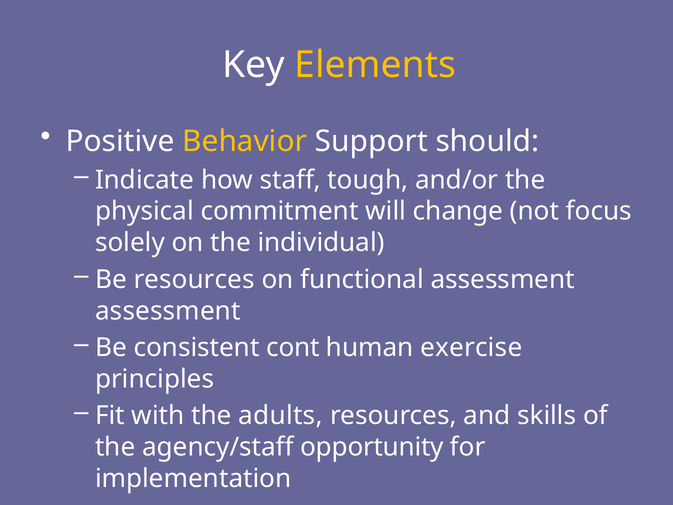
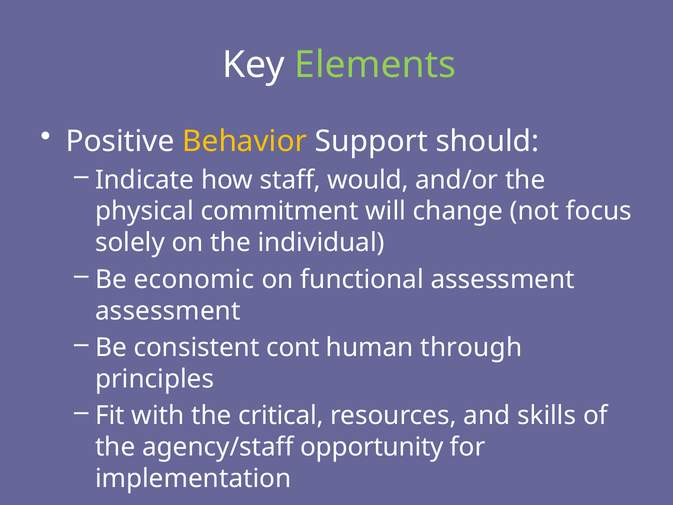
Elements colour: yellow -> light green
tough: tough -> would
Be resources: resources -> economic
exercise: exercise -> through
adults: adults -> critical
